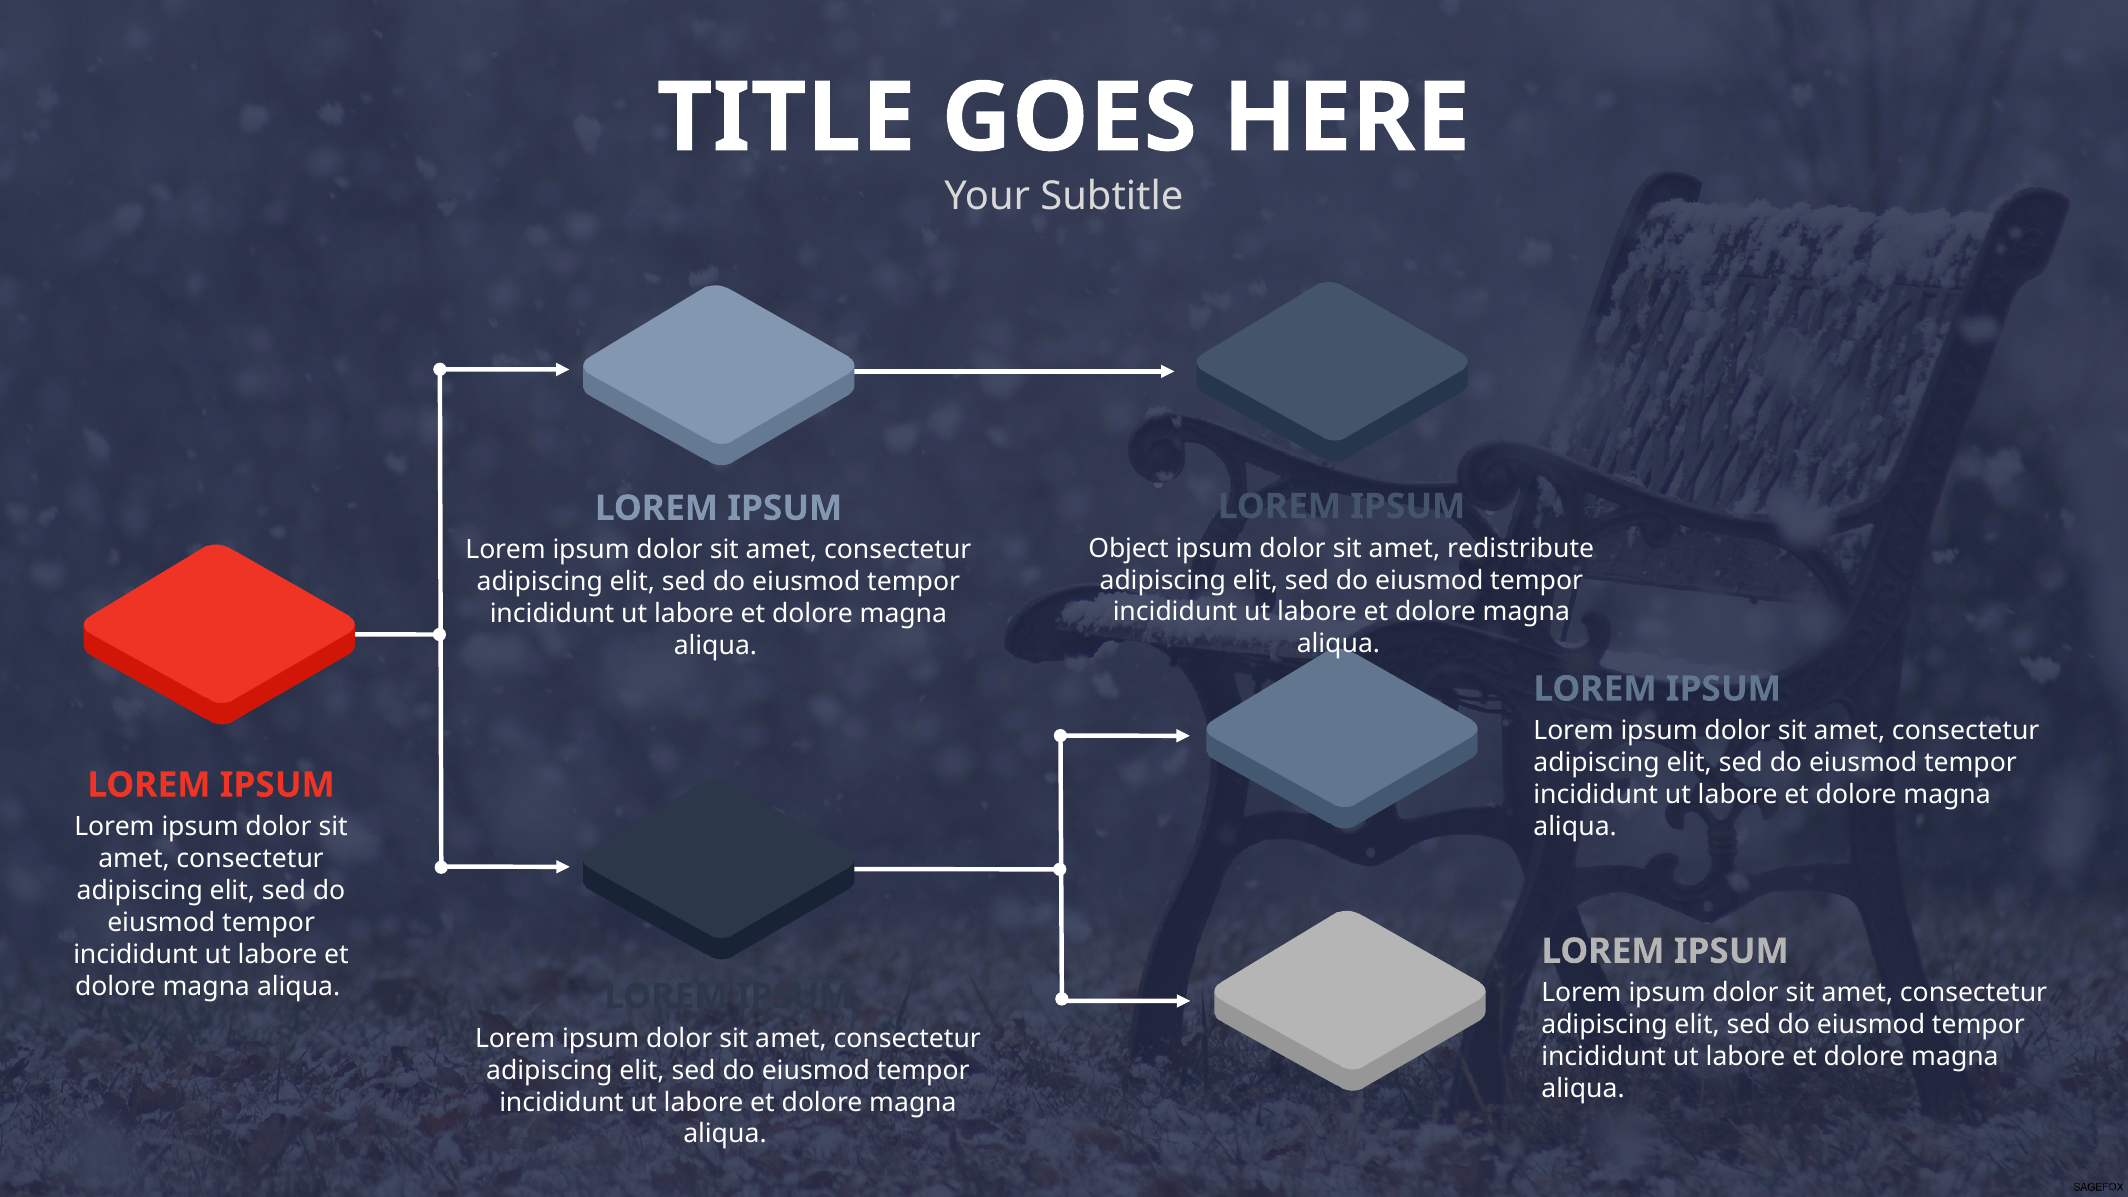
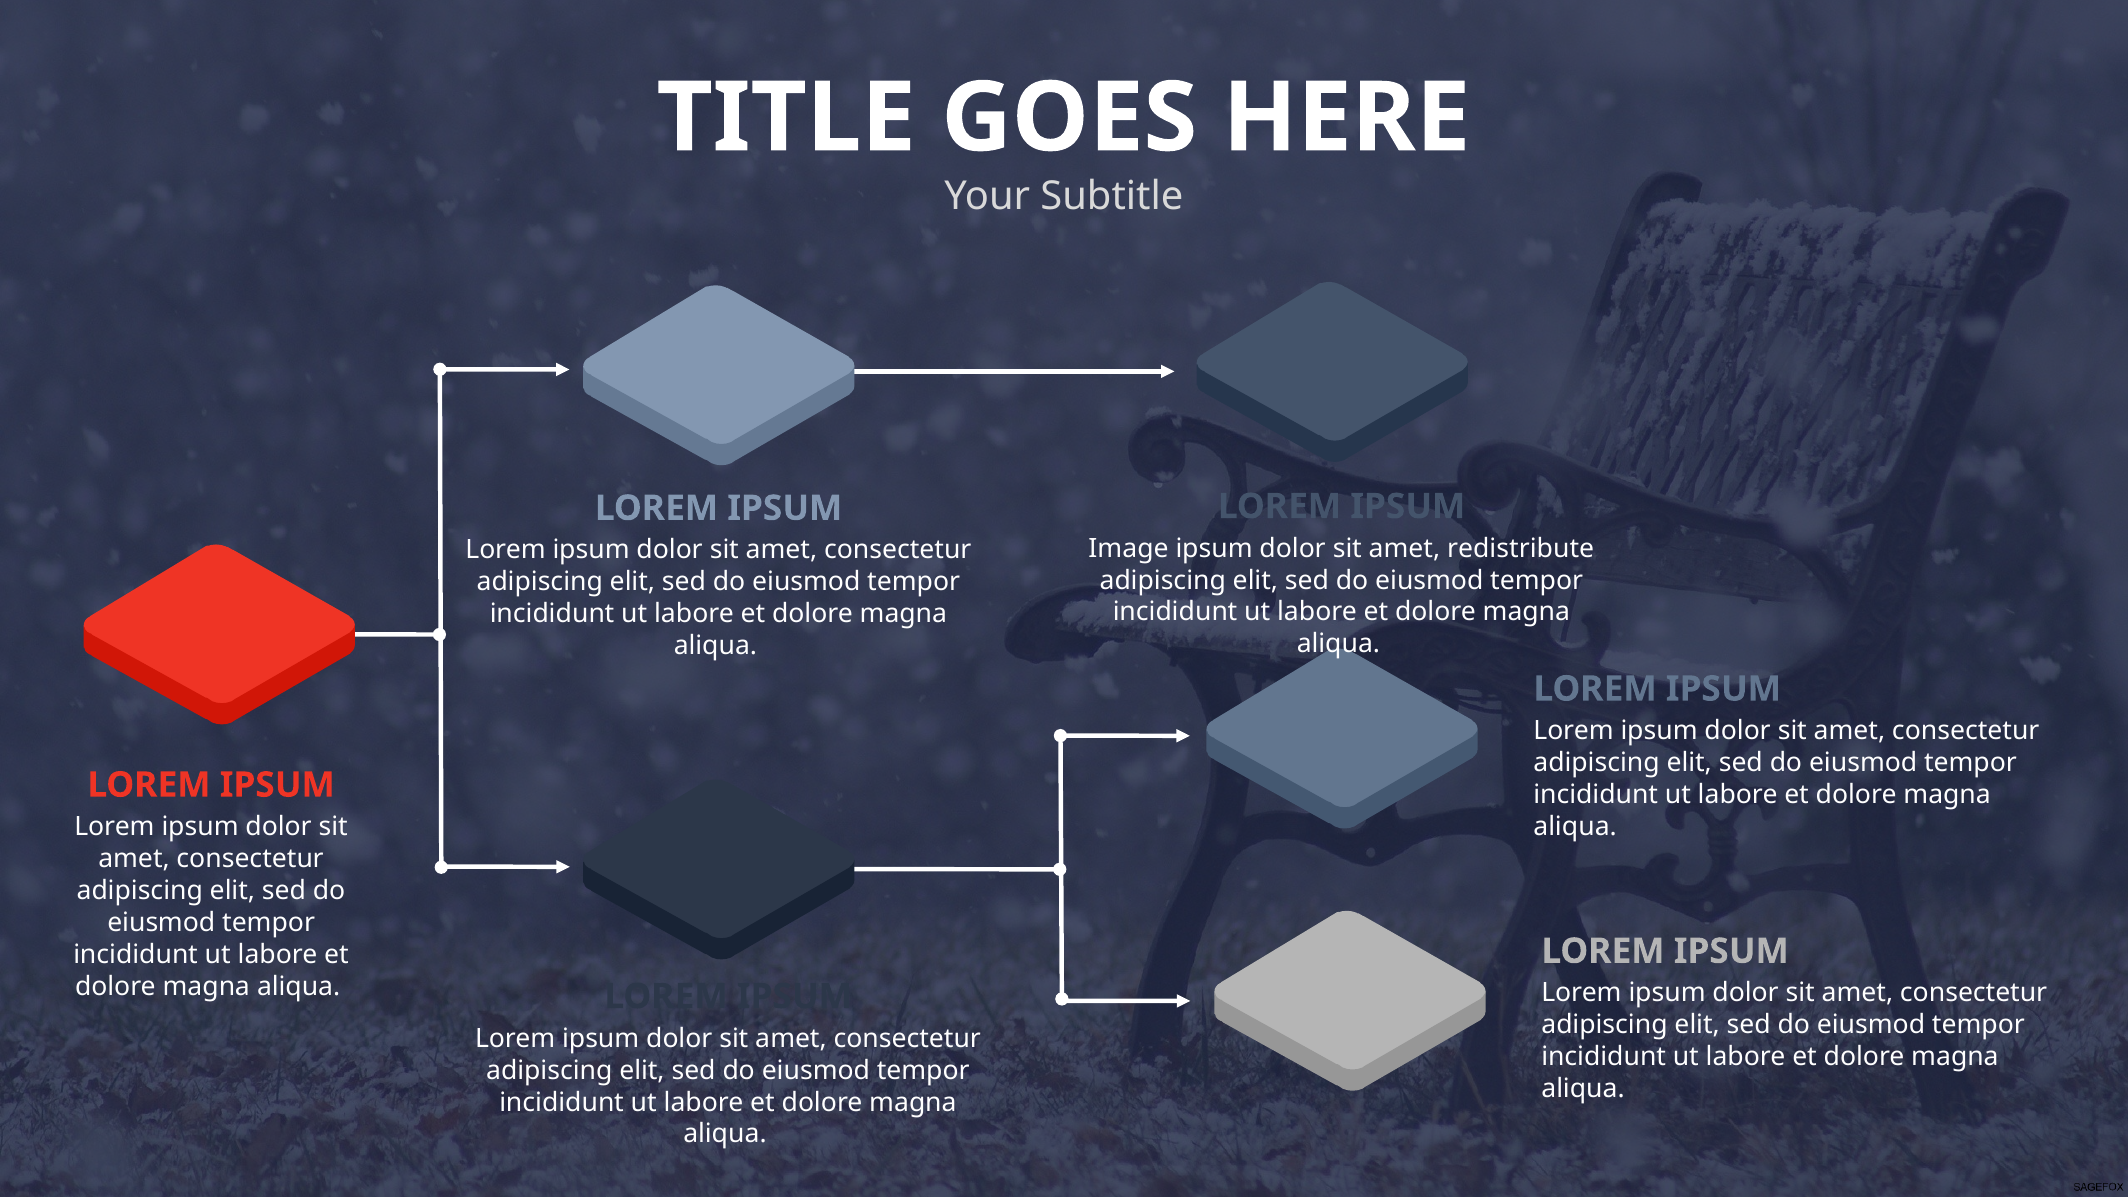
Object: Object -> Image
